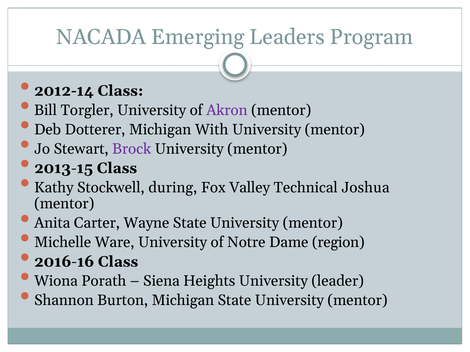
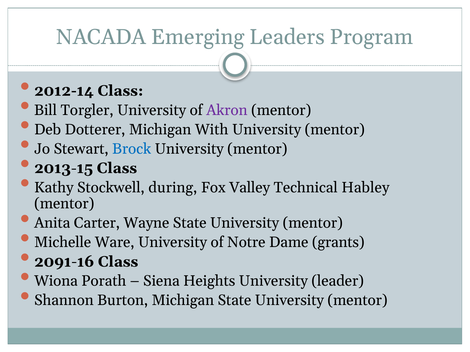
Brock colour: purple -> blue
Joshua: Joshua -> Habley
region: region -> grants
2016-16: 2016-16 -> 2091-16
